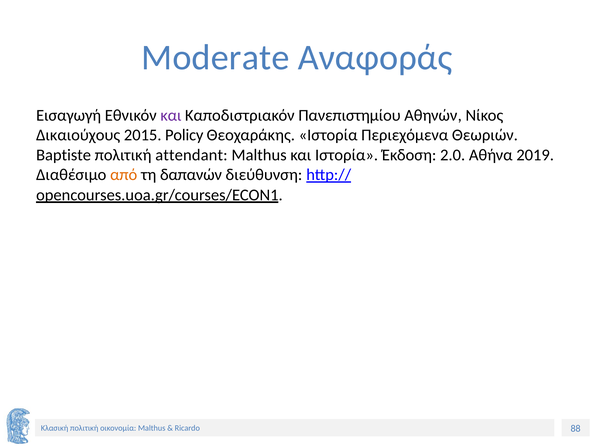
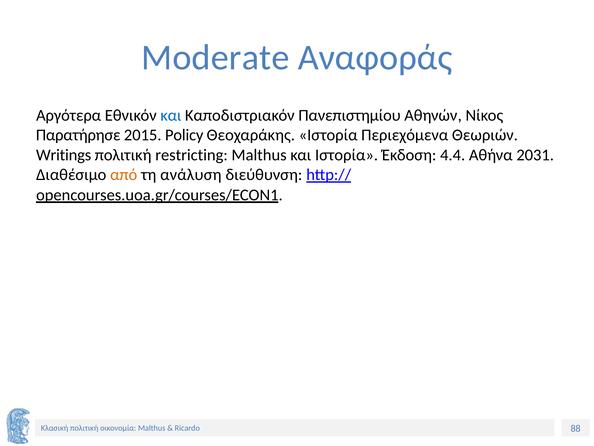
Εισαγωγή: Εισαγωγή -> Αργότερα
και at (171, 115) colour: purple -> blue
Δικαιούχους: Δικαιούχους -> Παρατήρησε
Baptiste: Baptiste -> Writings
attendant: attendant -> restricting
2.0: 2.0 -> 4.4
2019: 2019 -> 2031
δαπανών: δαπανών -> ανάλυση
